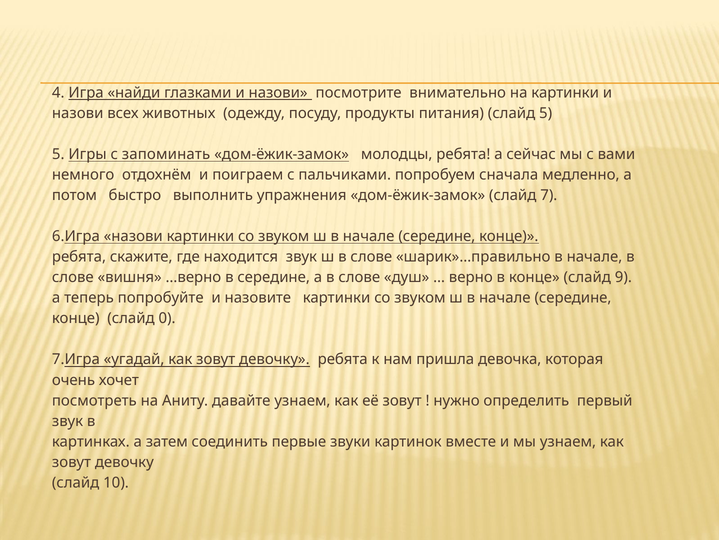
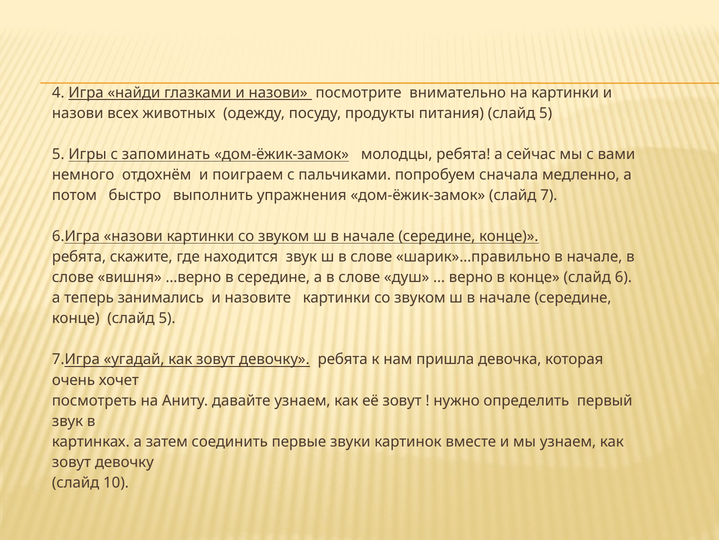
9: 9 -> 6
попробуйте: попробуйте -> занимались
конце слайд 0: 0 -> 5
